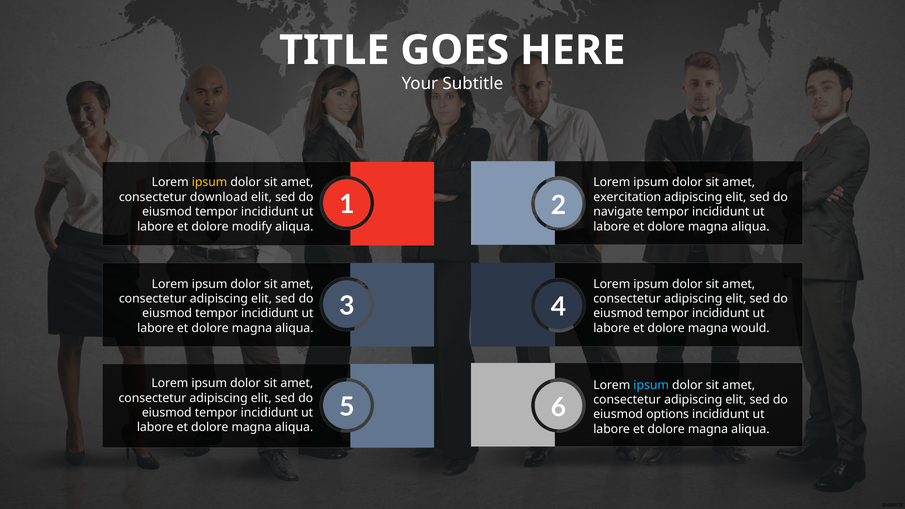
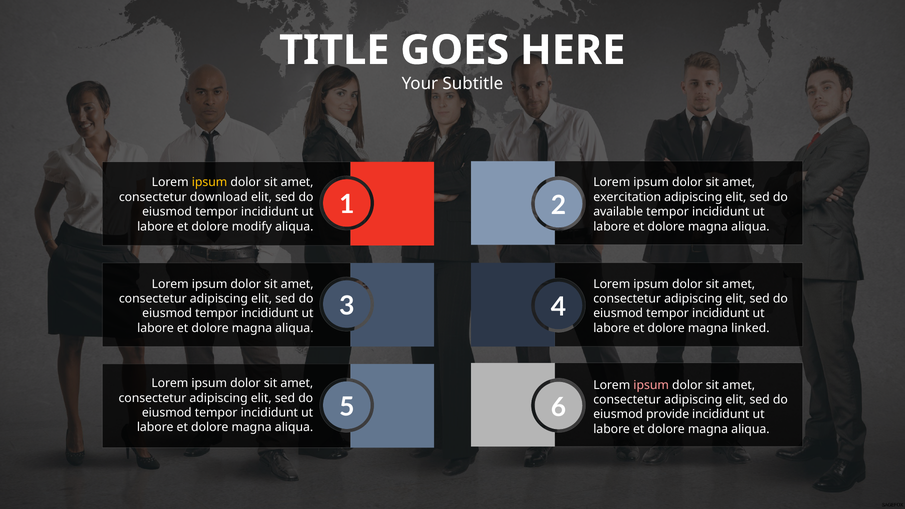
navigate: navigate -> available
would: would -> linked
ipsum at (651, 385) colour: light blue -> pink
options: options -> provide
